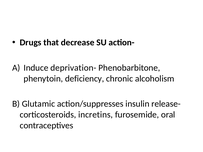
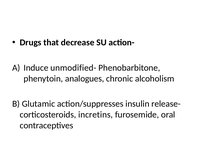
deprivation-: deprivation- -> unmodified-
deficiency: deficiency -> analogues
